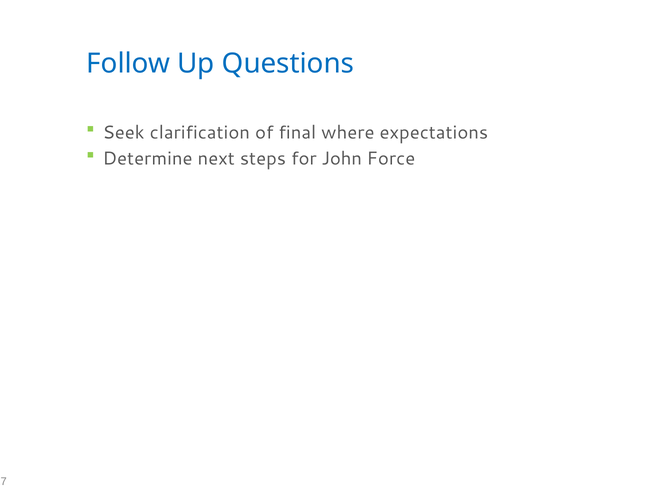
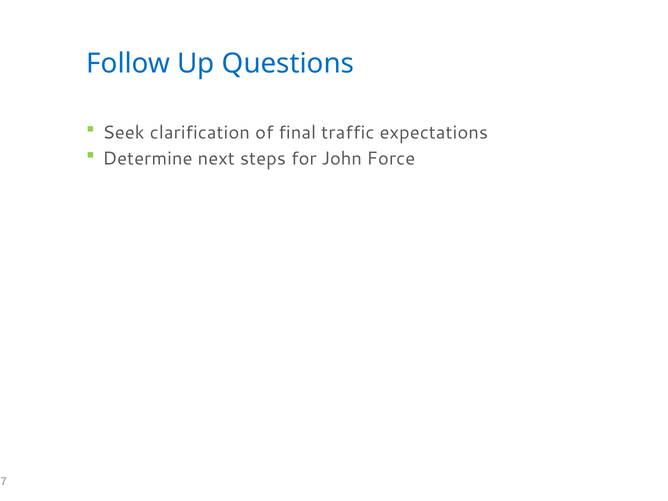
where: where -> traffic
